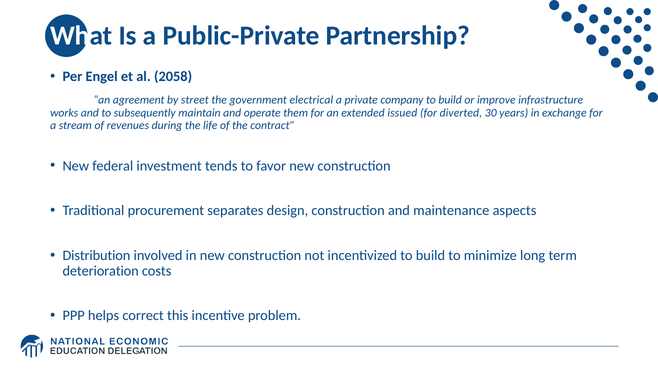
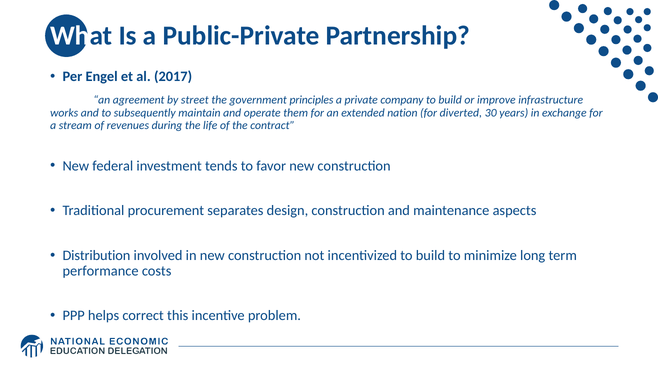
2058: 2058 -> 2017
electrical: electrical -> principles
issued: issued -> nation
deterioration: deterioration -> performance
